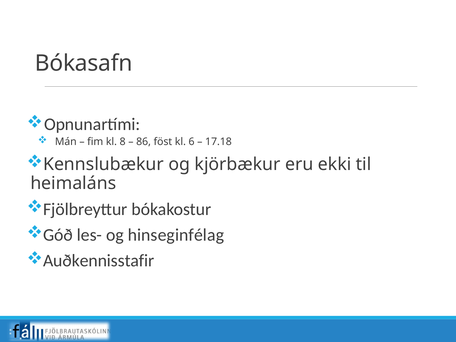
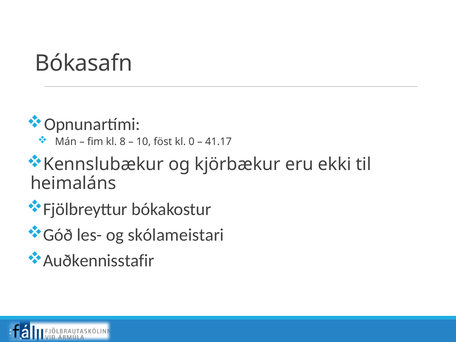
86: 86 -> 10
6: 6 -> 0
17.18: 17.18 -> 41.17
hinseginfélag: hinseginfélag -> skólameistari
